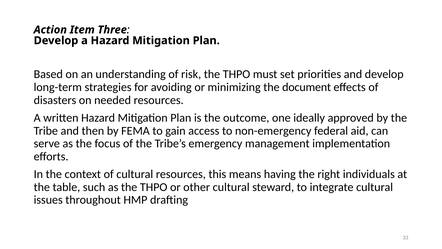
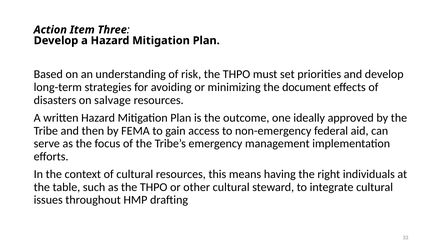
needed: needed -> salvage
